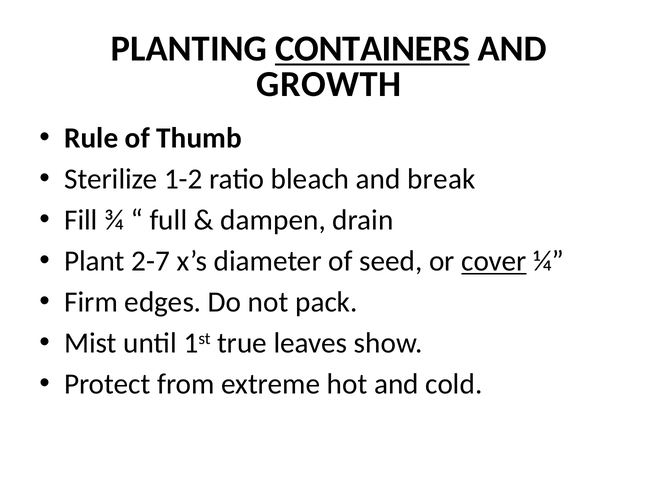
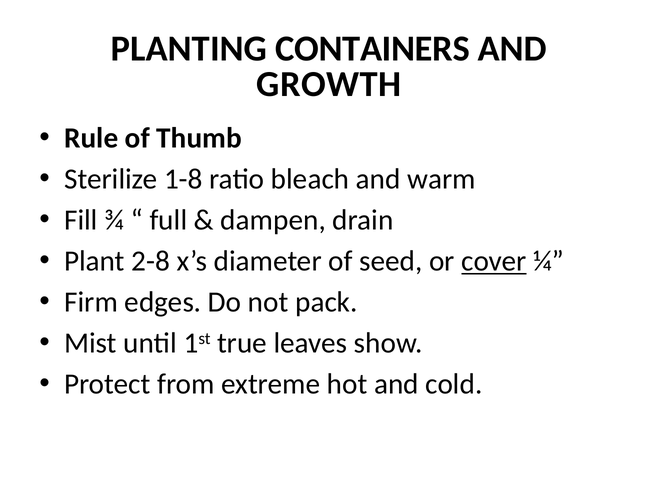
CONTAINERS underline: present -> none
1-2: 1-2 -> 1-8
break: break -> warm
2-7: 2-7 -> 2-8
